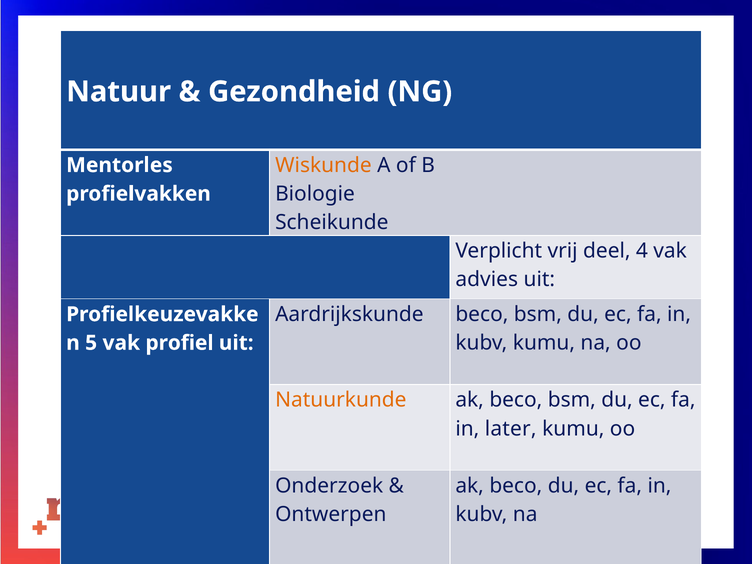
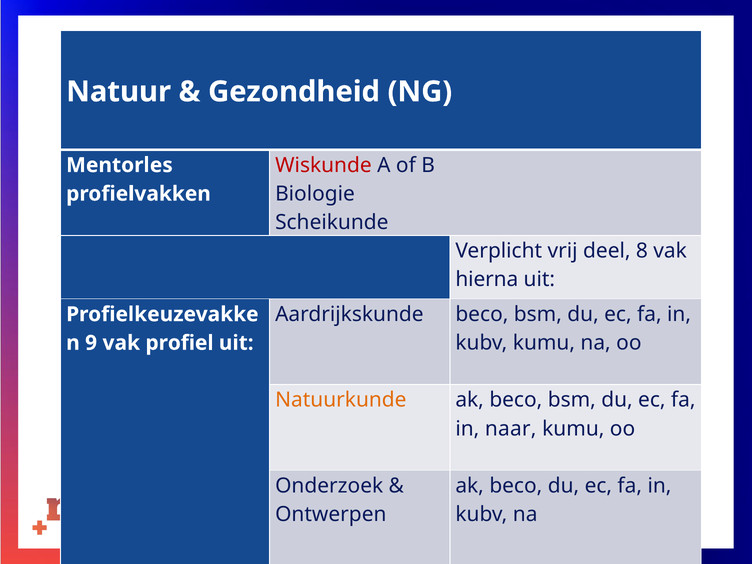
Wiskunde colour: orange -> red
4: 4 -> 8
advies: advies -> hierna
5: 5 -> 9
later: later -> naar
